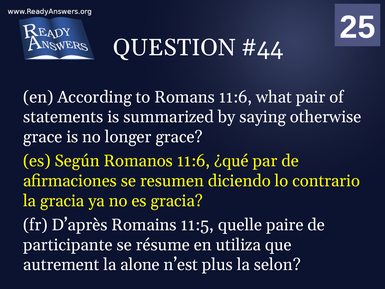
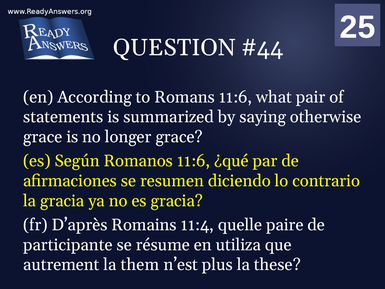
11:5: 11:5 -> 11:4
alone: alone -> them
selon: selon -> these
